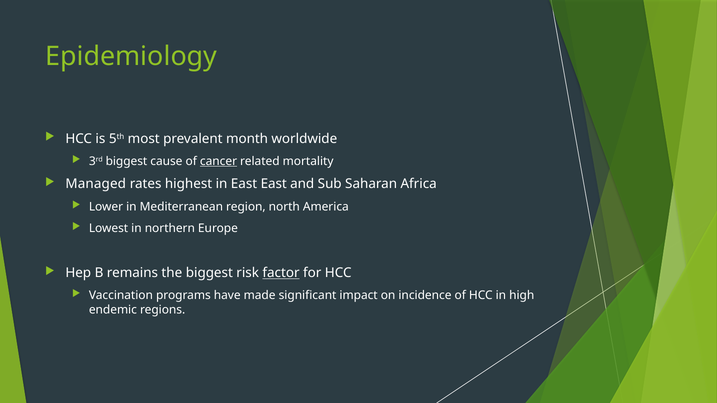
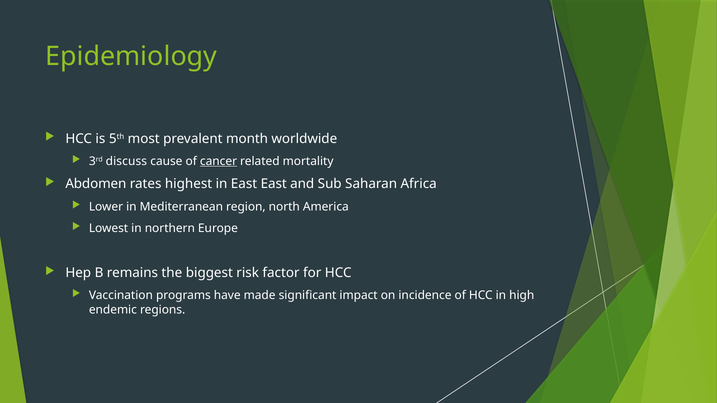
3rd biggest: biggest -> discuss
Managed: Managed -> Abdomen
factor underline: present -> none
